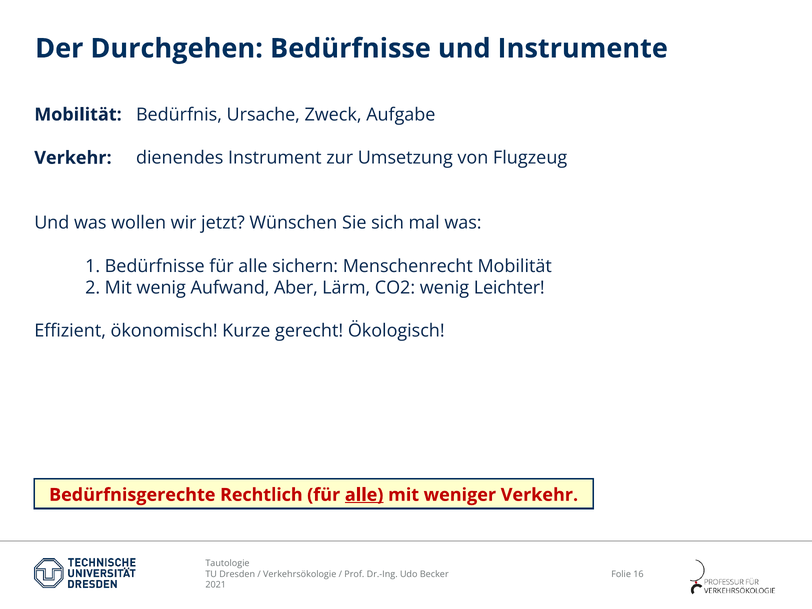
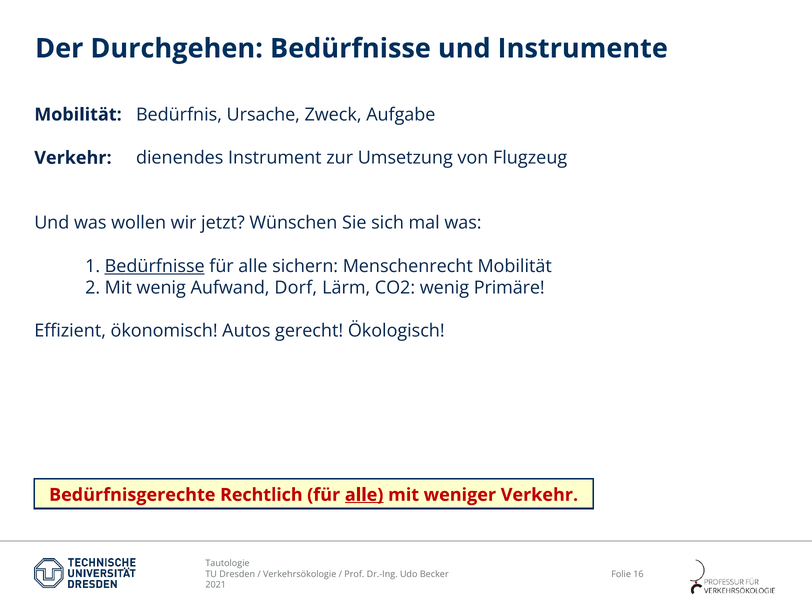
Bedürfnisse at (155, 266) underline: none -> present
Aber: Aber -> Dorf
Leichter: Leichter -> Primäre
Kurze: Kurze -> Autos
